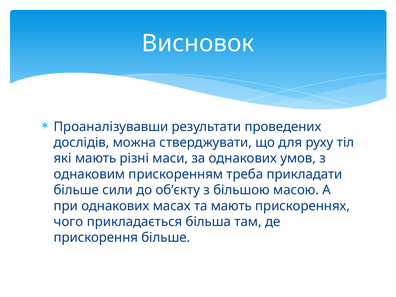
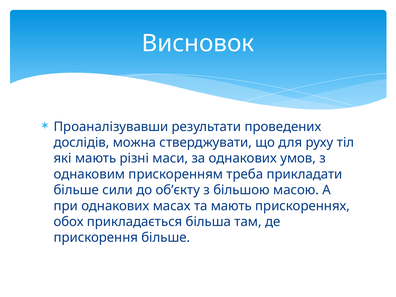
чого: чого -> обох
